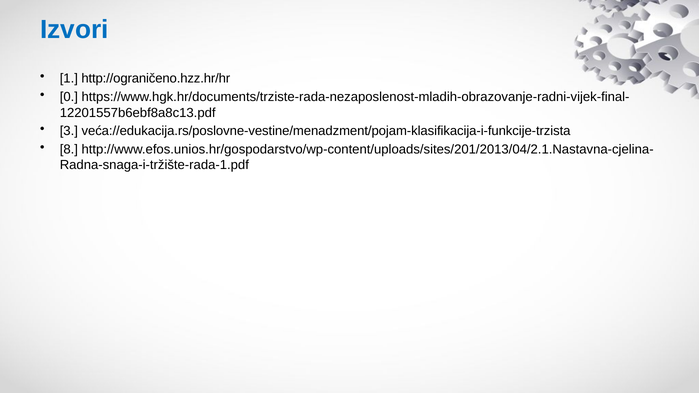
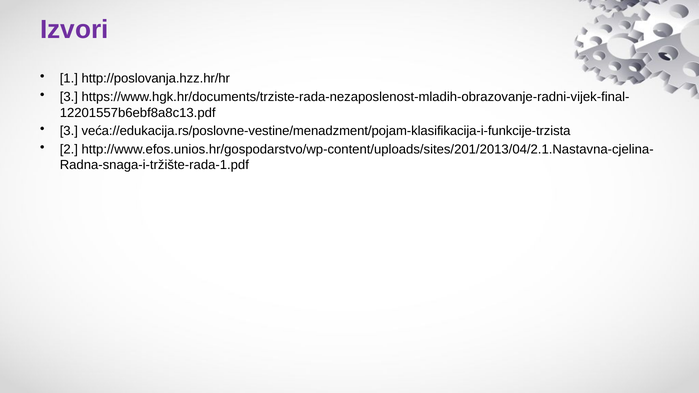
Izvori colour: blue -> purple
http://ograničeno.hzz.hr/hr: http://ograničeno.hzz.hr/hr -> http://poslovanja.hzz.hr/hr
0 at (69, 97): 0 -> 3
8: 8 -> 2
